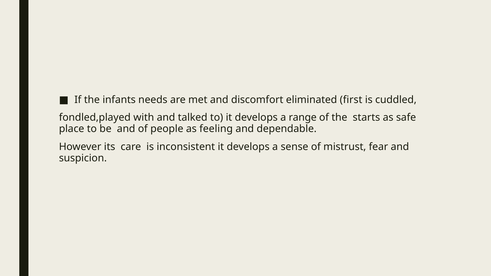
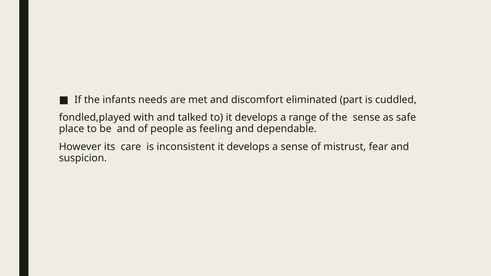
first: first -> part
the starts: starts -> sense
